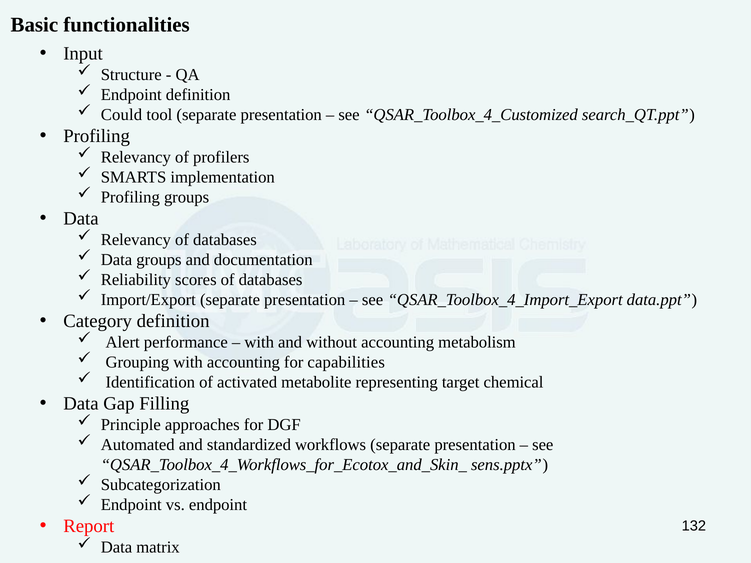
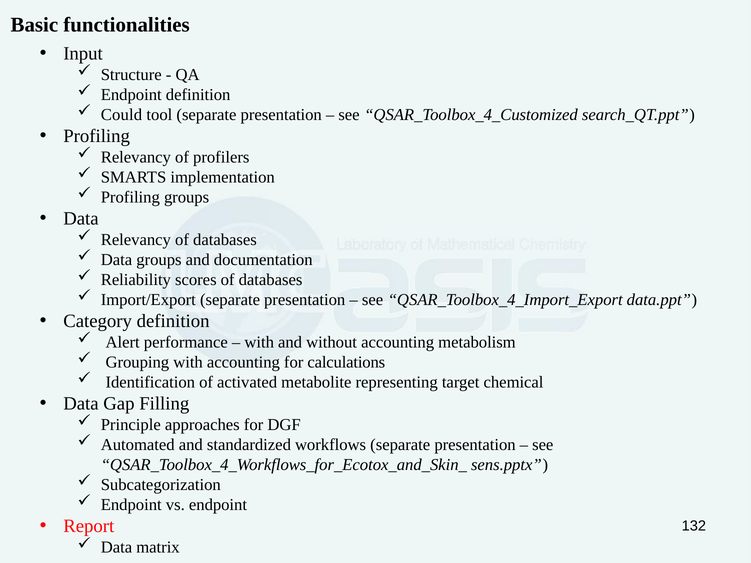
capabilities: capabilities -> calculations
